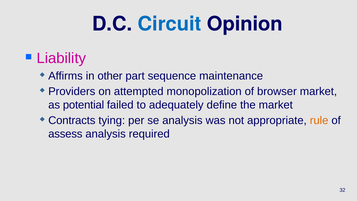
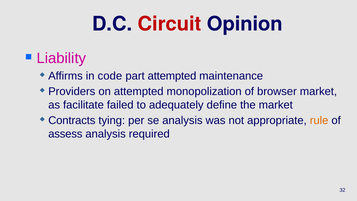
Circuit colour: blue -> red
other: other -> code
part sequence: sequence -> attempted
potential: potential -> facilitate
